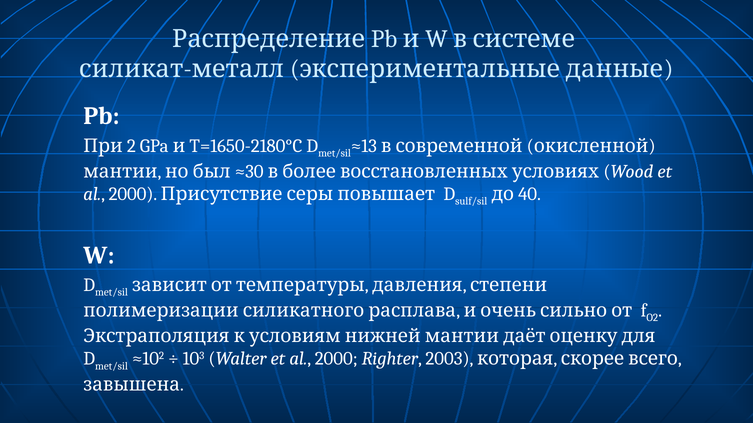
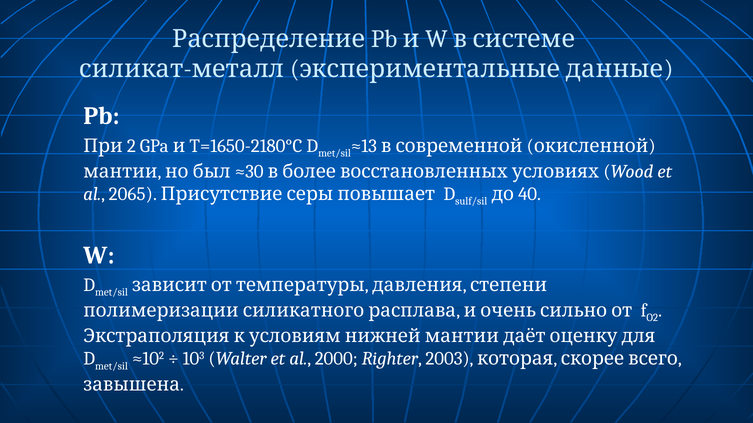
2000 at (133, 194): 2000 -> 2065
